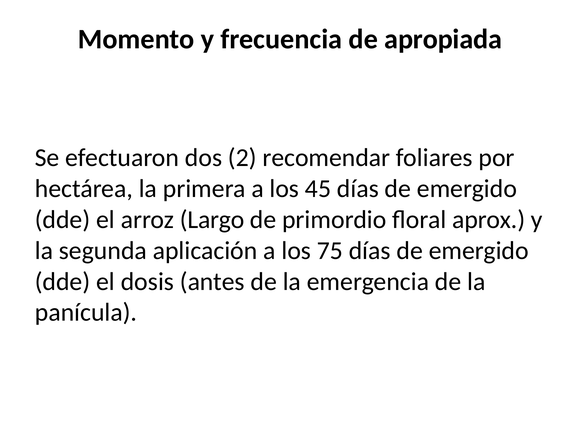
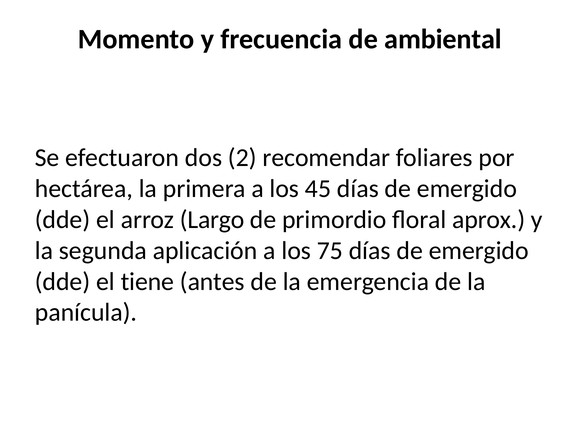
apropiada: apropiada -> ambiental
dosis: dosis -> tiene
